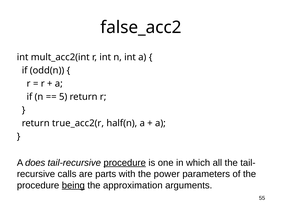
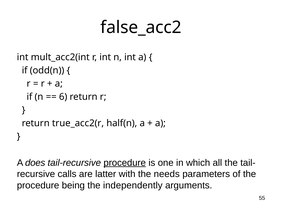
5: 5 -> 6
parts: parts -> latter
power: power -> needs
being underline: present -> none
approximation: approximation -> independently
